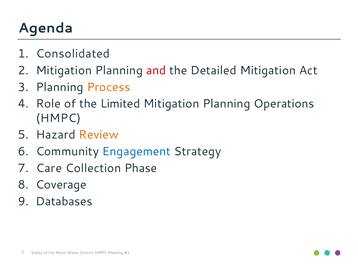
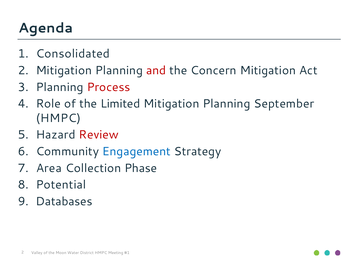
Detailed: Detailed -> Concern
Process colour: orange -> red
Operations: Operations -> September
Review colour: orange -> red
Care: Care -> Area
Coverage: Coverage -> Potential
